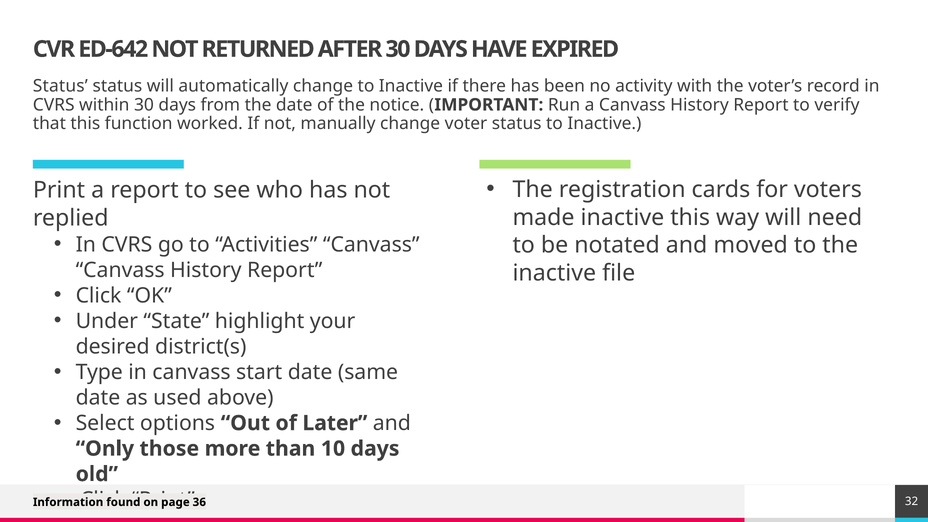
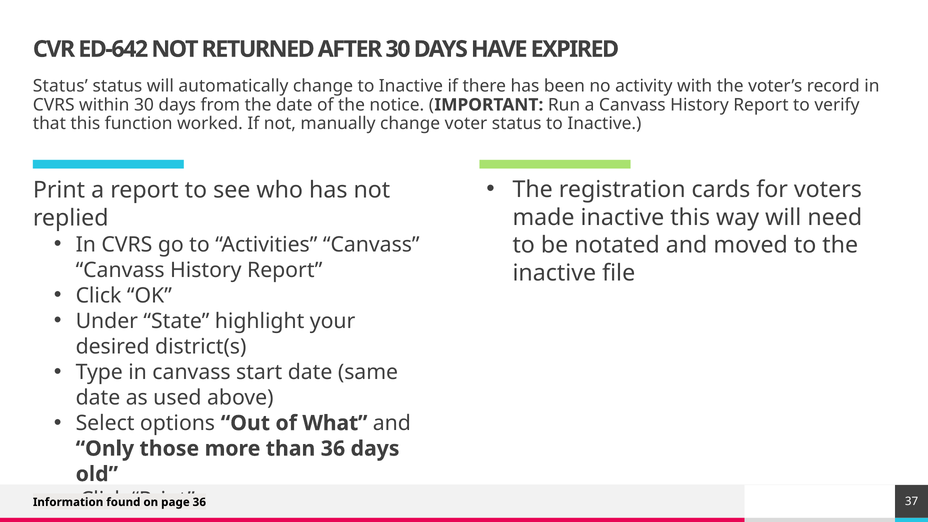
Later: Later -> What
than 10: 10 -> 36
32: 32 -> 37
